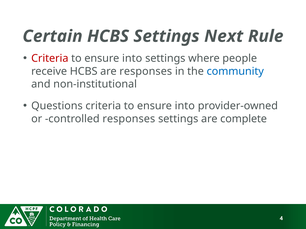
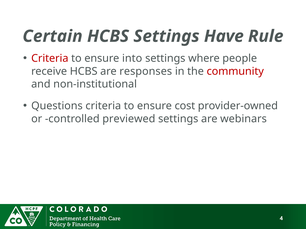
Next: Next -> Have
community colour: blue -> red
into at (185, 106): into -> cost
controlled responses: responses -> previewed
complete: complete -> webinars
